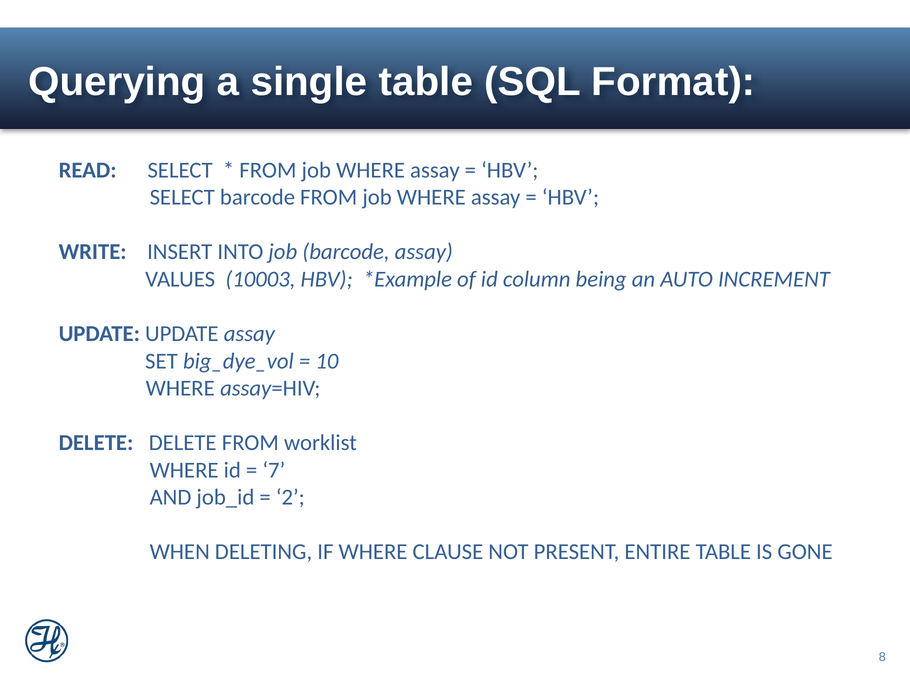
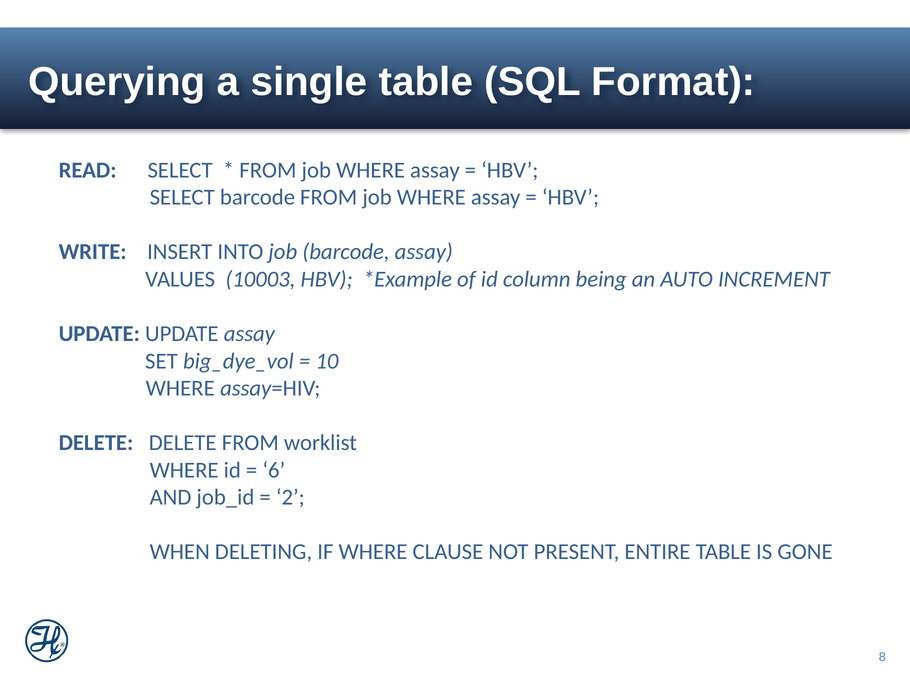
7: 7 -> 6
